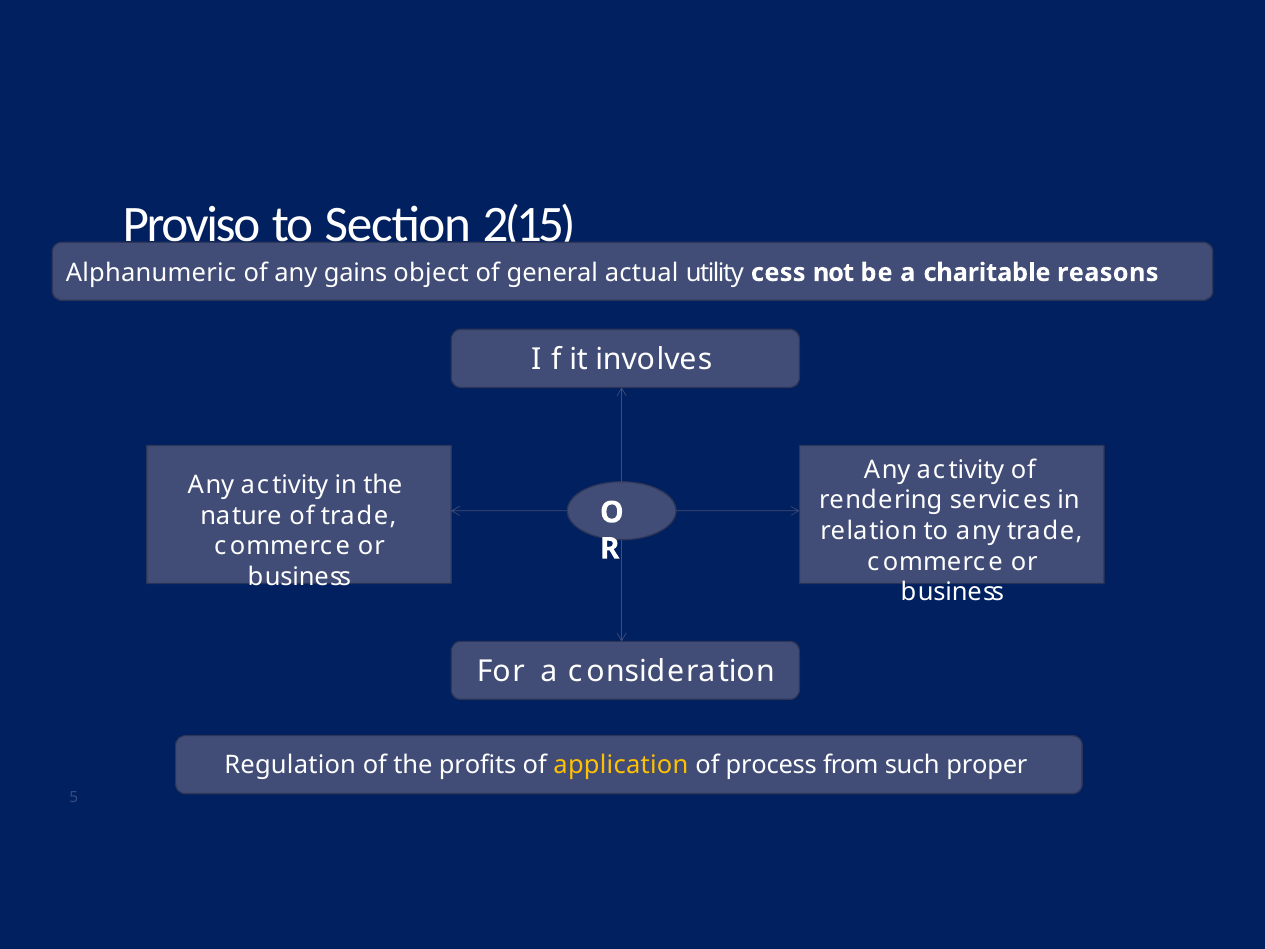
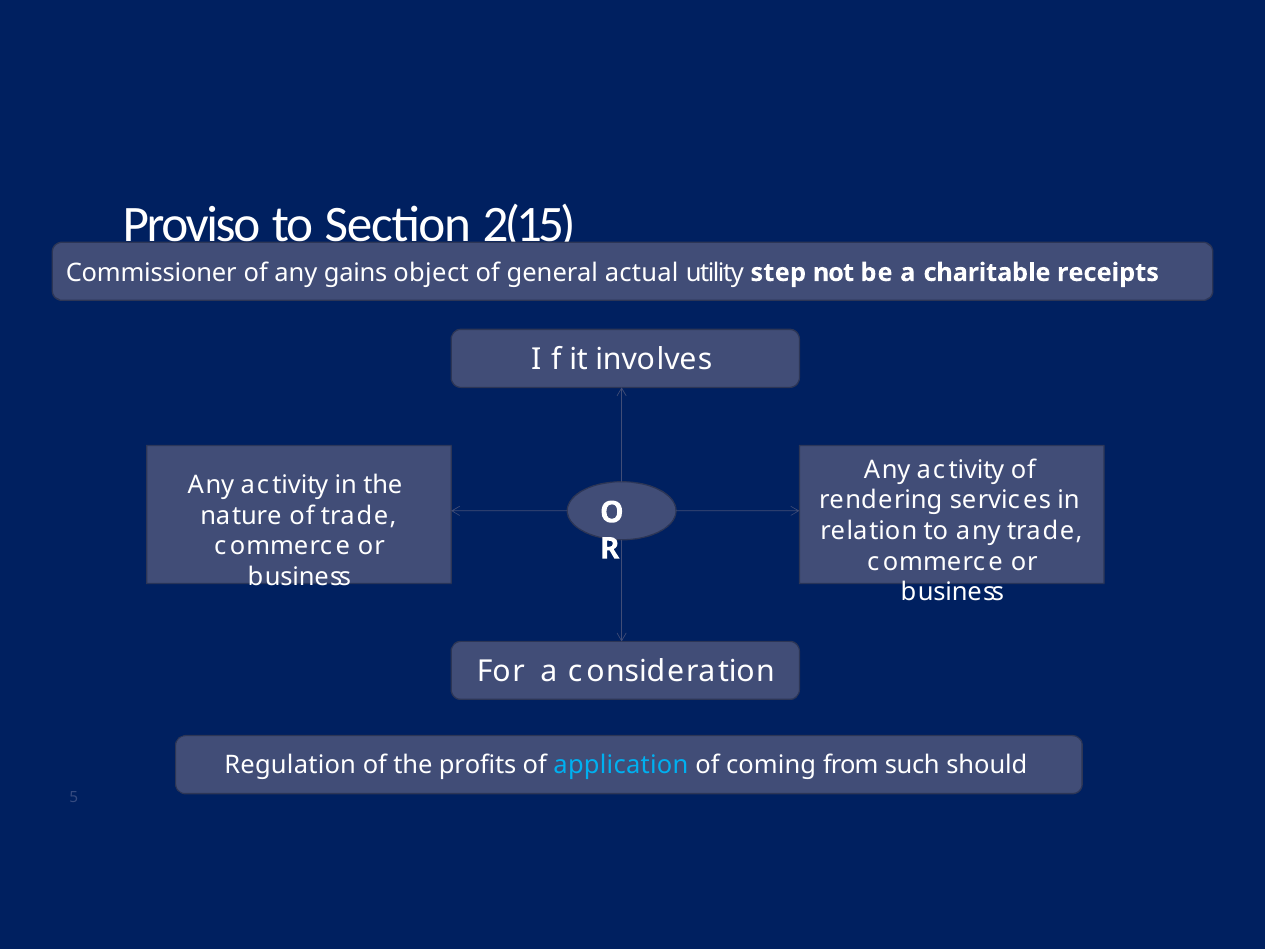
Alphanumeric: Alphanumeric -> Commissioner
cess: cess -> step
reasons: reasons -> receipts
application colour: yellow -> light blue
process: process -> coming
proper: proper -> should
